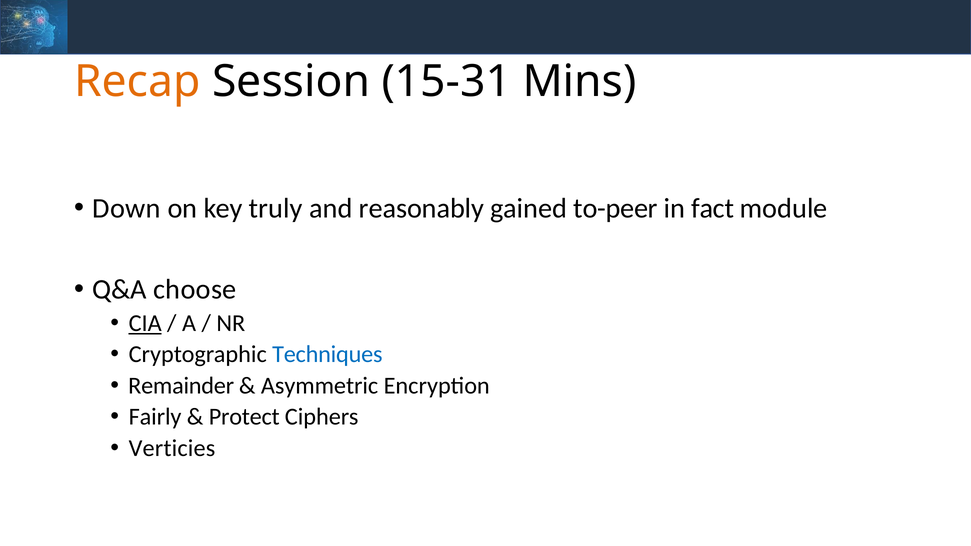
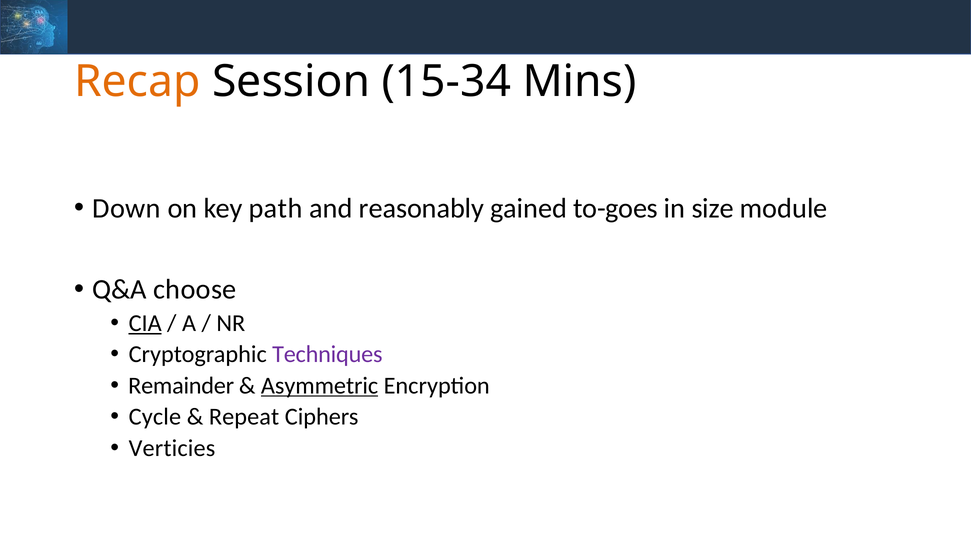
15-31: 15-31 -> 15-34
truly: truly -> path
to-peer: to-peer -> to-goes
fact: fact -> size
Techniques colour: blue -> purple
Asymmetric underline: none -> present
Fairly: Fairly -> Cycle
Protect: Protect -> Repeat
